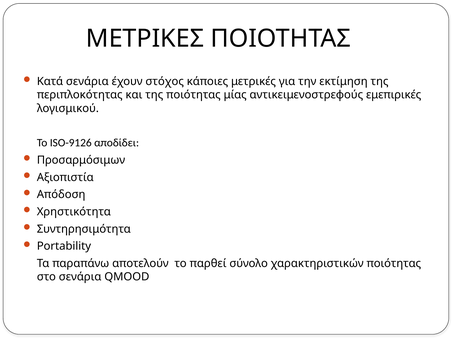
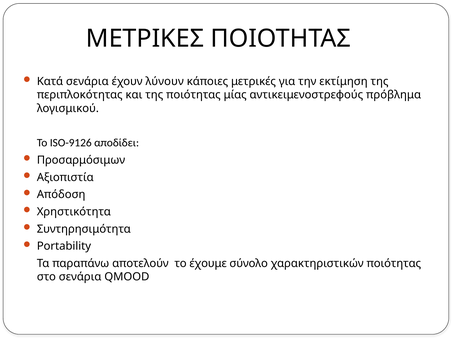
στόχος: στόχος -> λύνουν
εμεπιρικές: εμεπιρικές -> πρόβλημα
παρθεί: παρθεί -> έχουμε
